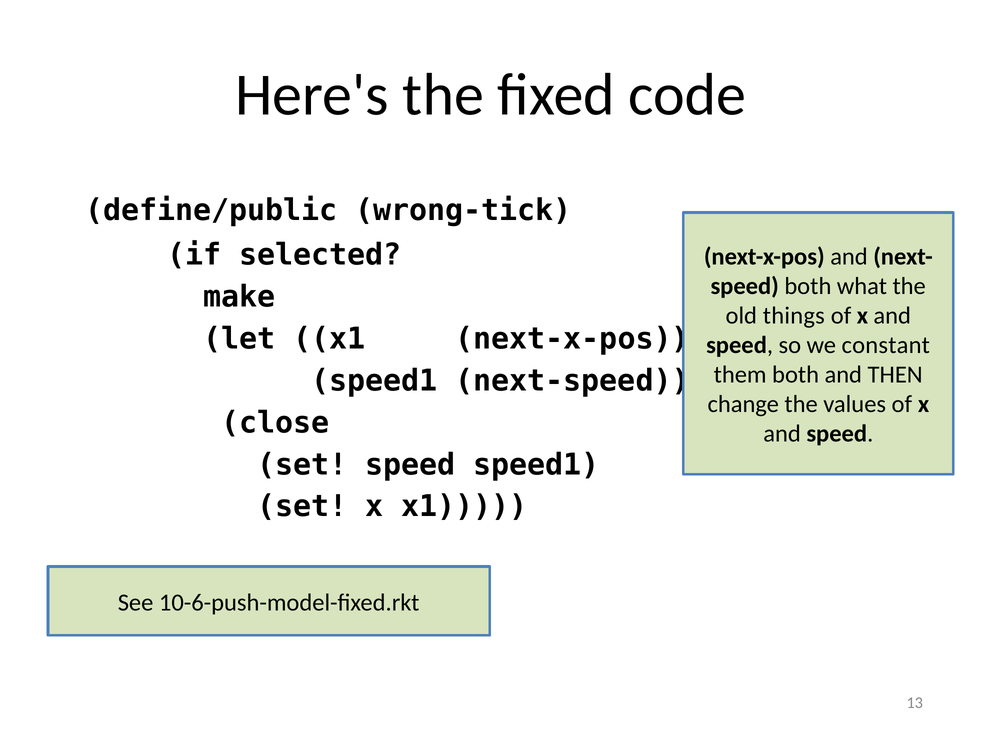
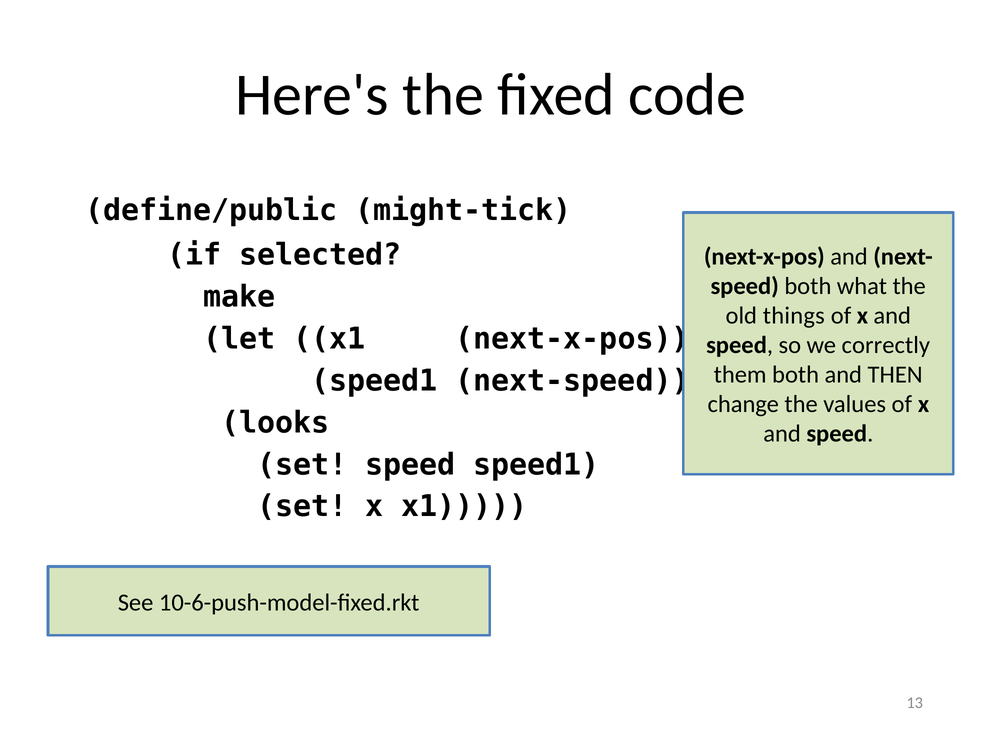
wrong-tick: wrong-tick -> might-tick
constant: constant -> correctly
close: close -> looks
